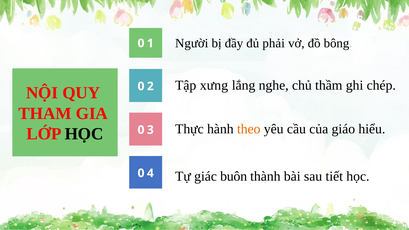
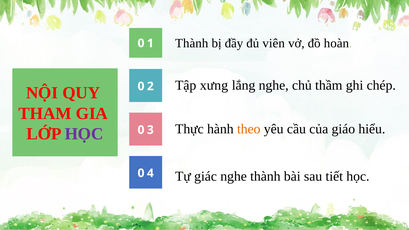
Người at (192, 43): Người -> Thành
phải: phải -> viên
bông: bông -> hoàn
HỌC at (84, 134) colour: black -> purple
giác buôn: buôn -> nghe
